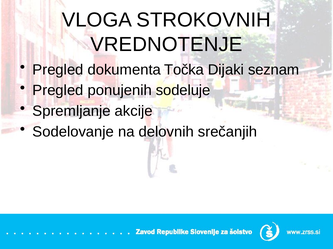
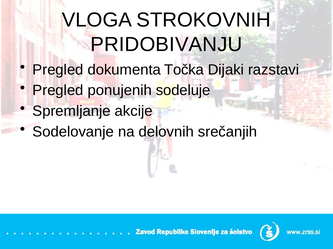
VREDNOTENJE: VREDNOTENJE -> PRIDOBIVANJU
seznam: seznam -> razstavi
